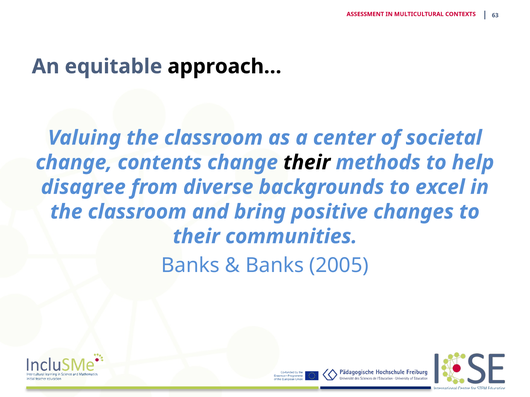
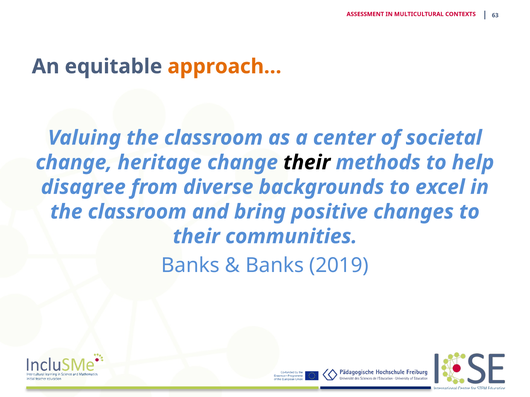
approach… colour: black -> orange
contents: contents -> heritage
2005: 2005 -> 2019
